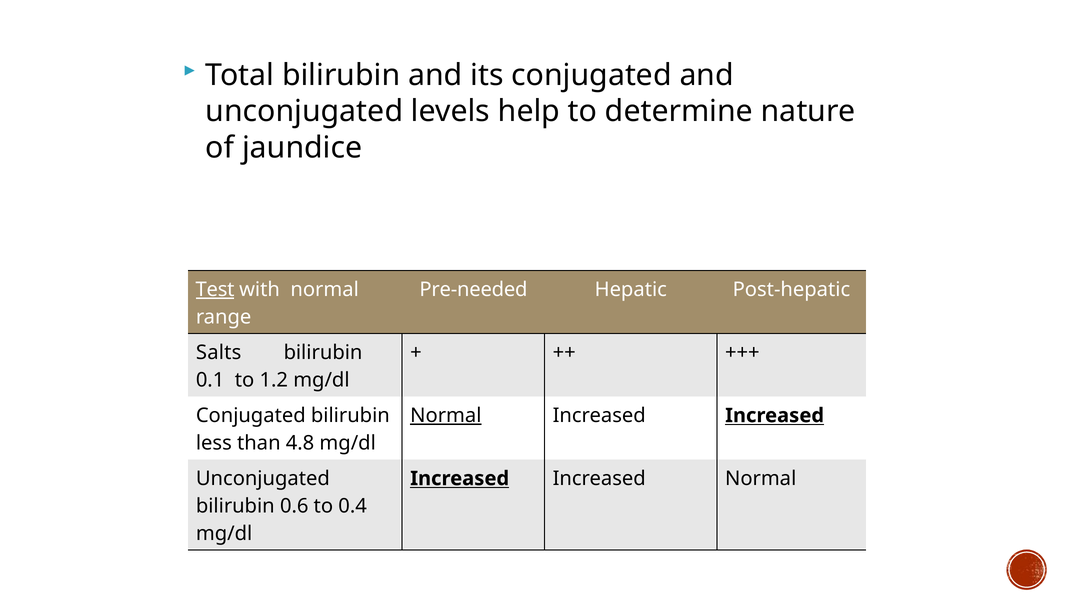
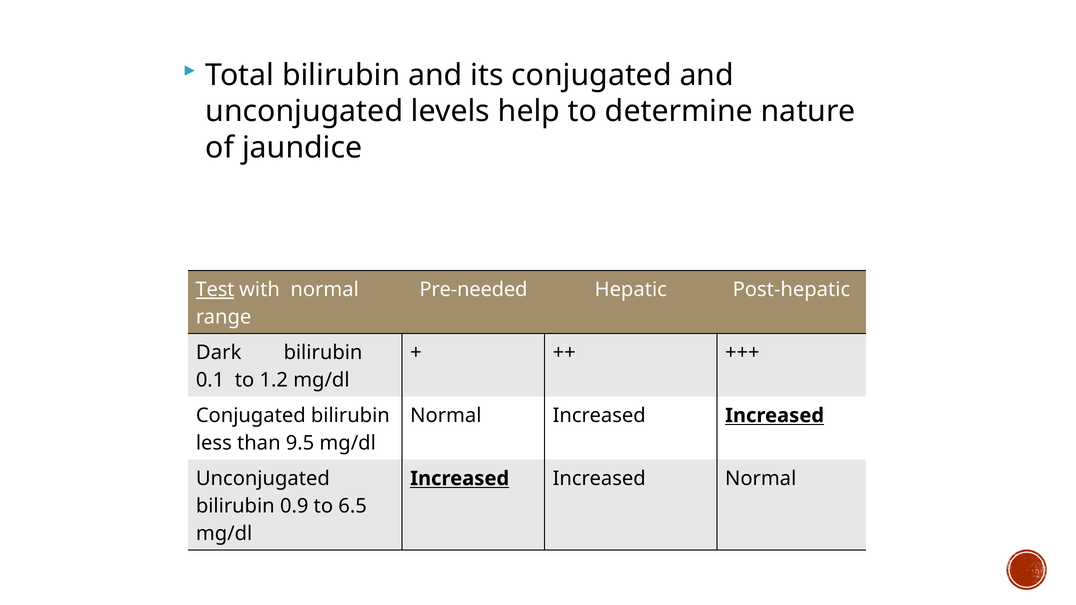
Salts: Salts -> Dark
Normal at (446, 416) underline: present -> none
4.8: 4.8 -> 9.5
0.6: 0.6 -> 0.9
0.4: 0.4 -> 6.5
